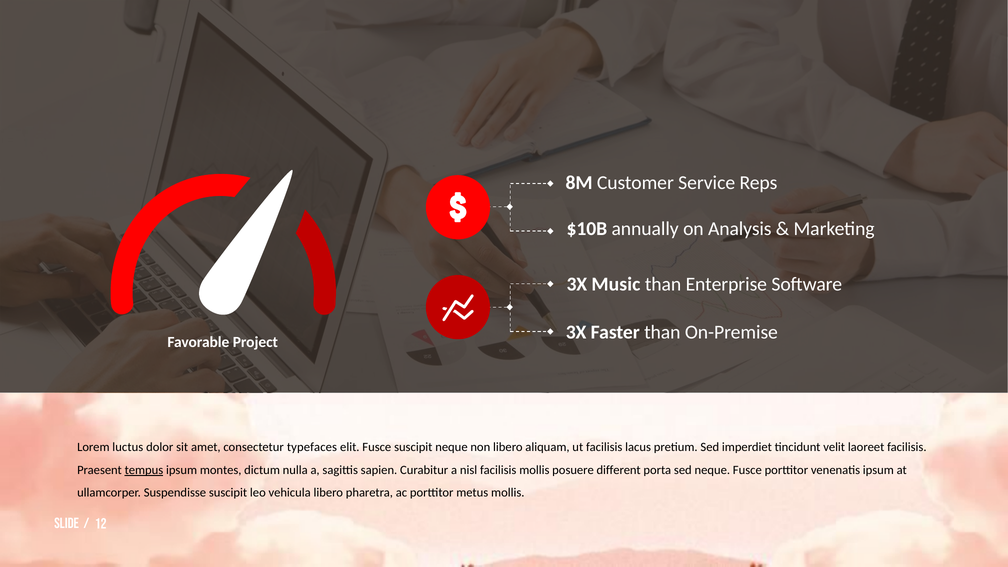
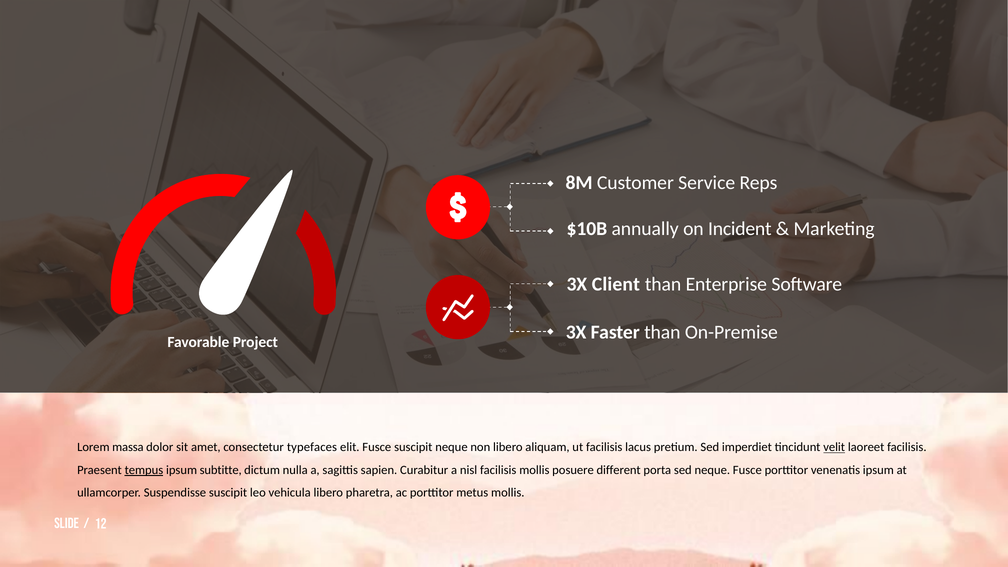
Analysis: Analysis -> Incident
Music: Music -> Client
luctus: luctus -> massa
velit underline: none -> present
montes: montes -> subtitte
